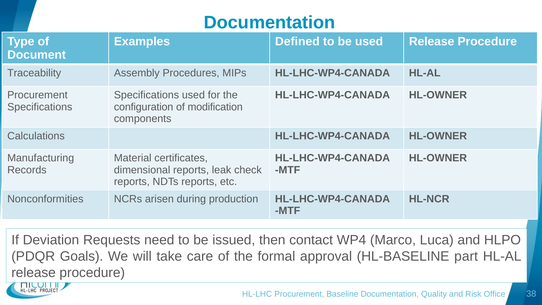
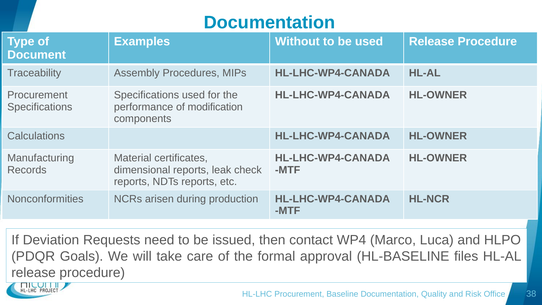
Defined: Defined -> Without
configuration: configuration -> performance
part: part -> files
